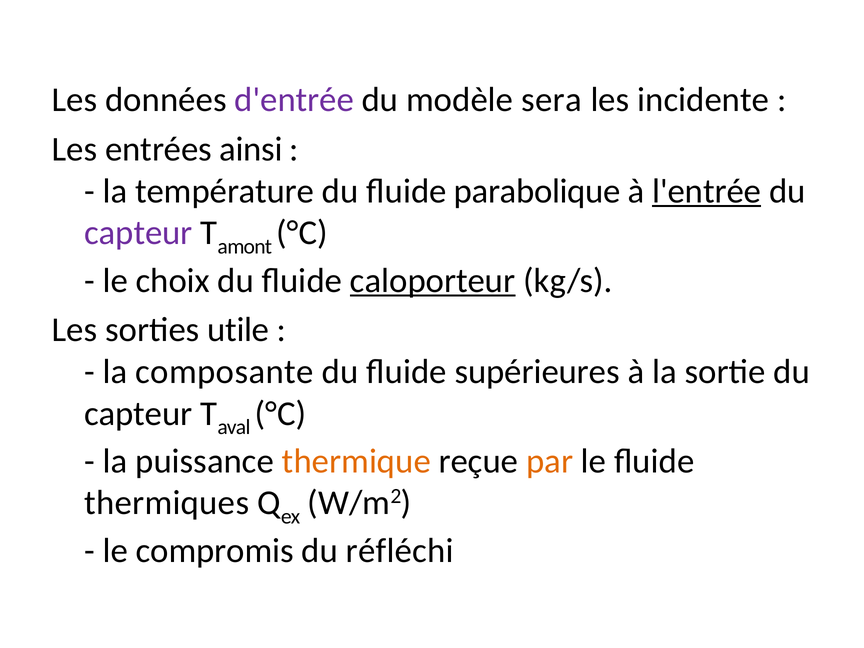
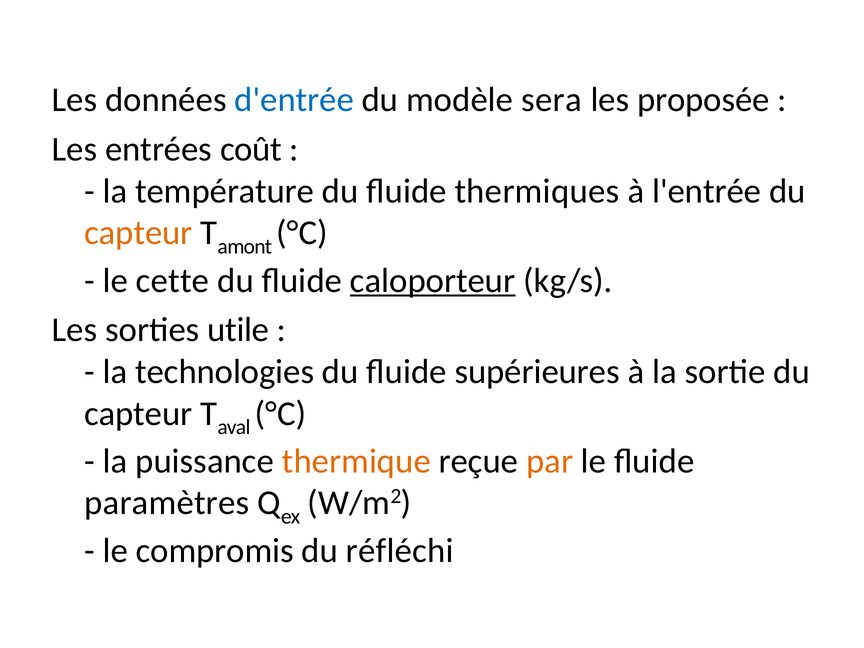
d'entrée colour: purple -> blue
incidente: incidente -> proposée
ainsi: ainsi -> coût
parabolique: parabolique -> thermiques
l'entrée underline: present -> none
capteur at (138, 233) colour: purple -> orange
choix: choix -> cette
composante: composante -> technologies
thermiques: thermiques -> paramètres
